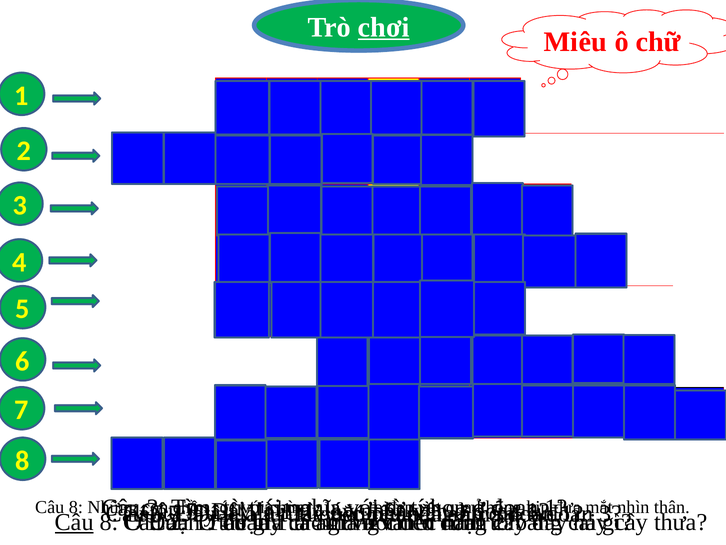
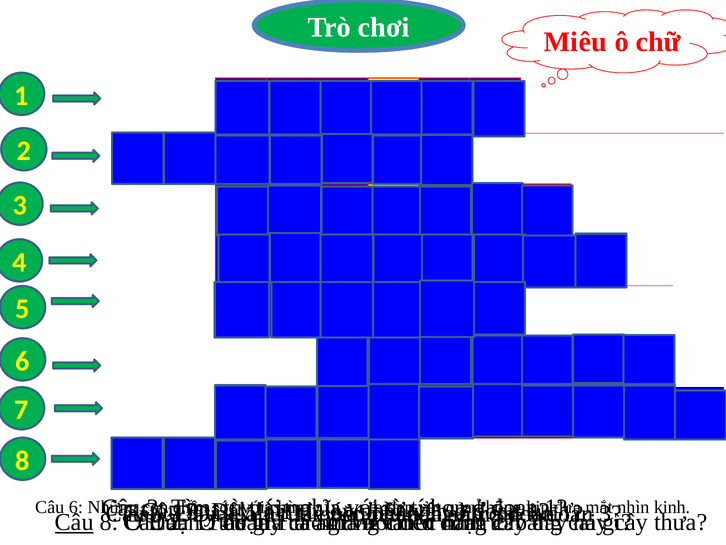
chơi underline: present -> none
8 at (76, 507): 8 -> 6
thân: thân -> kinh
